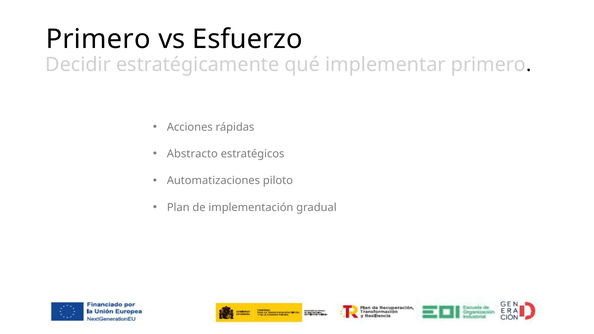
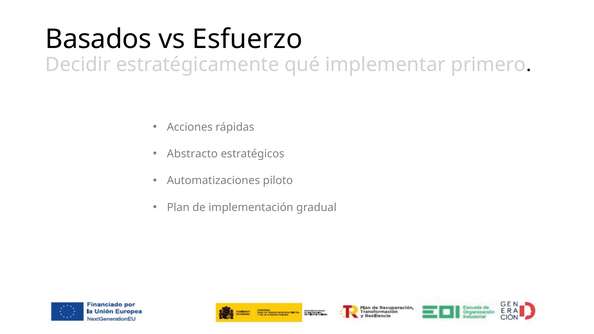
Primero at (98, 39): Primero -> Basados
